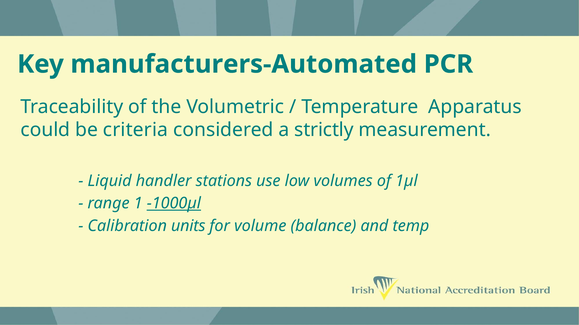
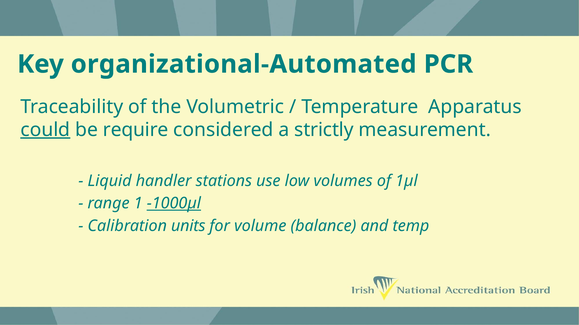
manufacturers-Automated: manufacturers-Automated -> organizational-Automated
could underline: none -> present
criteria: criteria -> require
